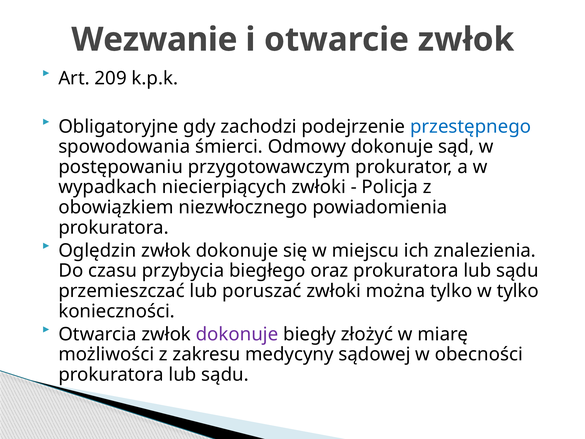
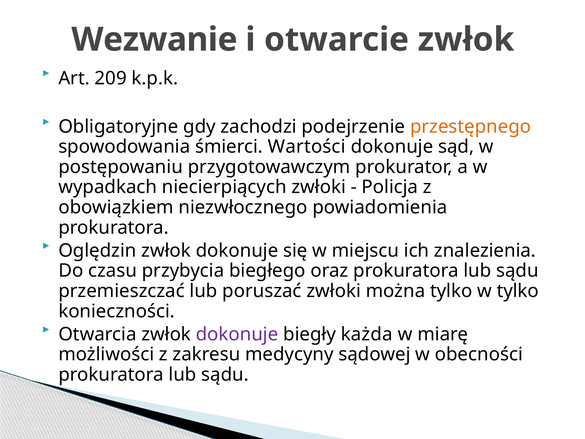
przestępnego colour: blue -> orange
Odmowy: Odmowy -> Wartości
złożyć: złożyć -> każda
